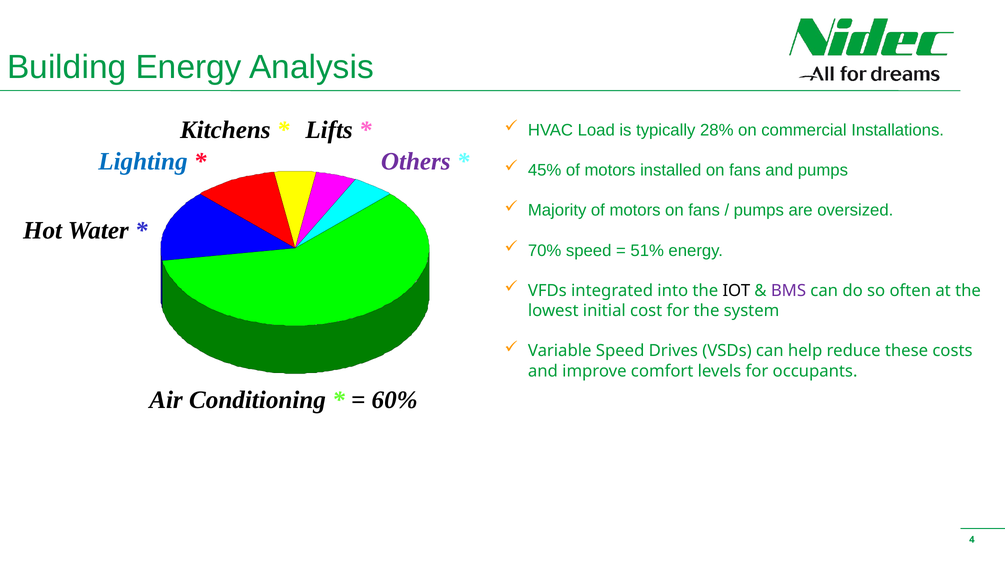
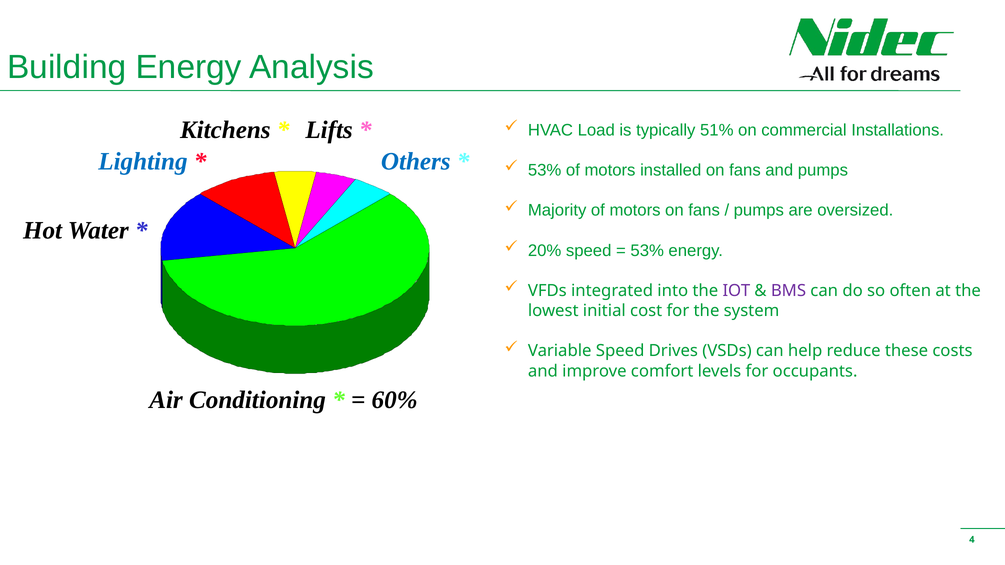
28%: 28% -> 51%
Others colour: purple -> blue
45% at (545, 170): 45% -> 53%
70%: 70% -> 20%
51% at (647, 251): 51% -> 53%
IOT colour: black -> purple
